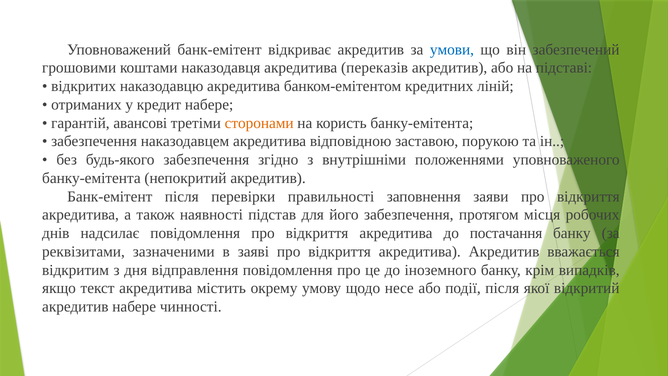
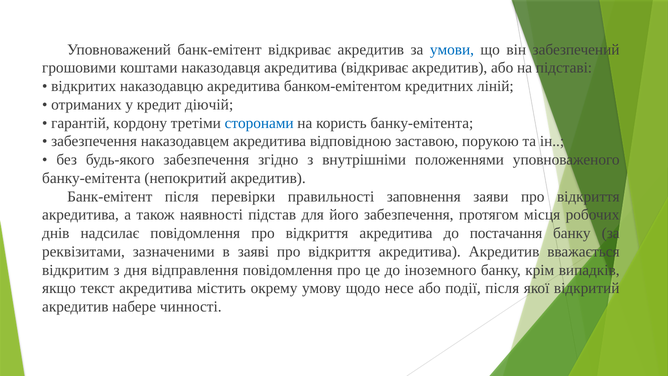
акредитива переказів: переказів -> відкриває
кредит набере: набере -> діючій
авансові: авансові -> кордону
сторонами colour: orange -> blue
